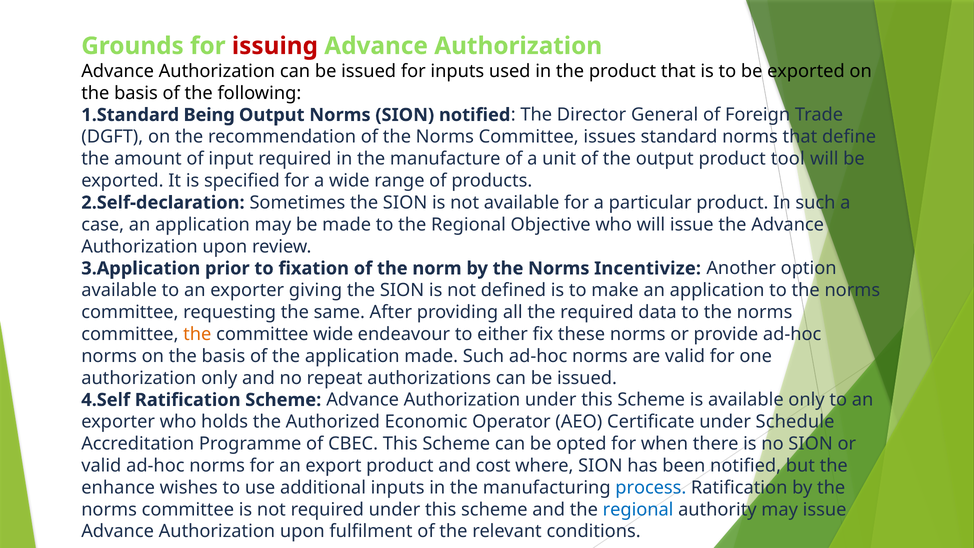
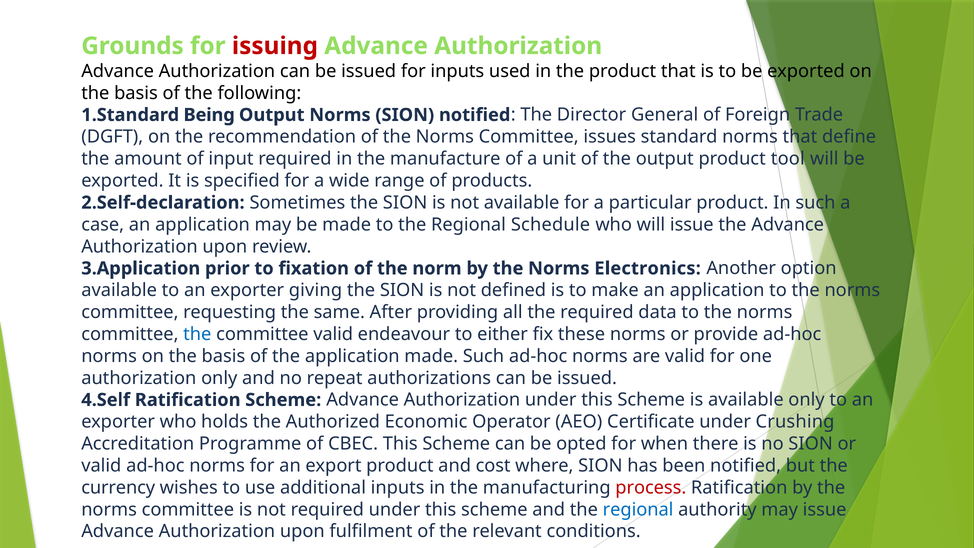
Objective: Objective -> Schedule
Incentivize: Incentivize -> Electronics
the at (197, 334) colour: orange -> blue
committee wide: wide -> valid
Schedule: Schedule -> Crushing
enhance: enhance -> currency
process colour: blue -> red
